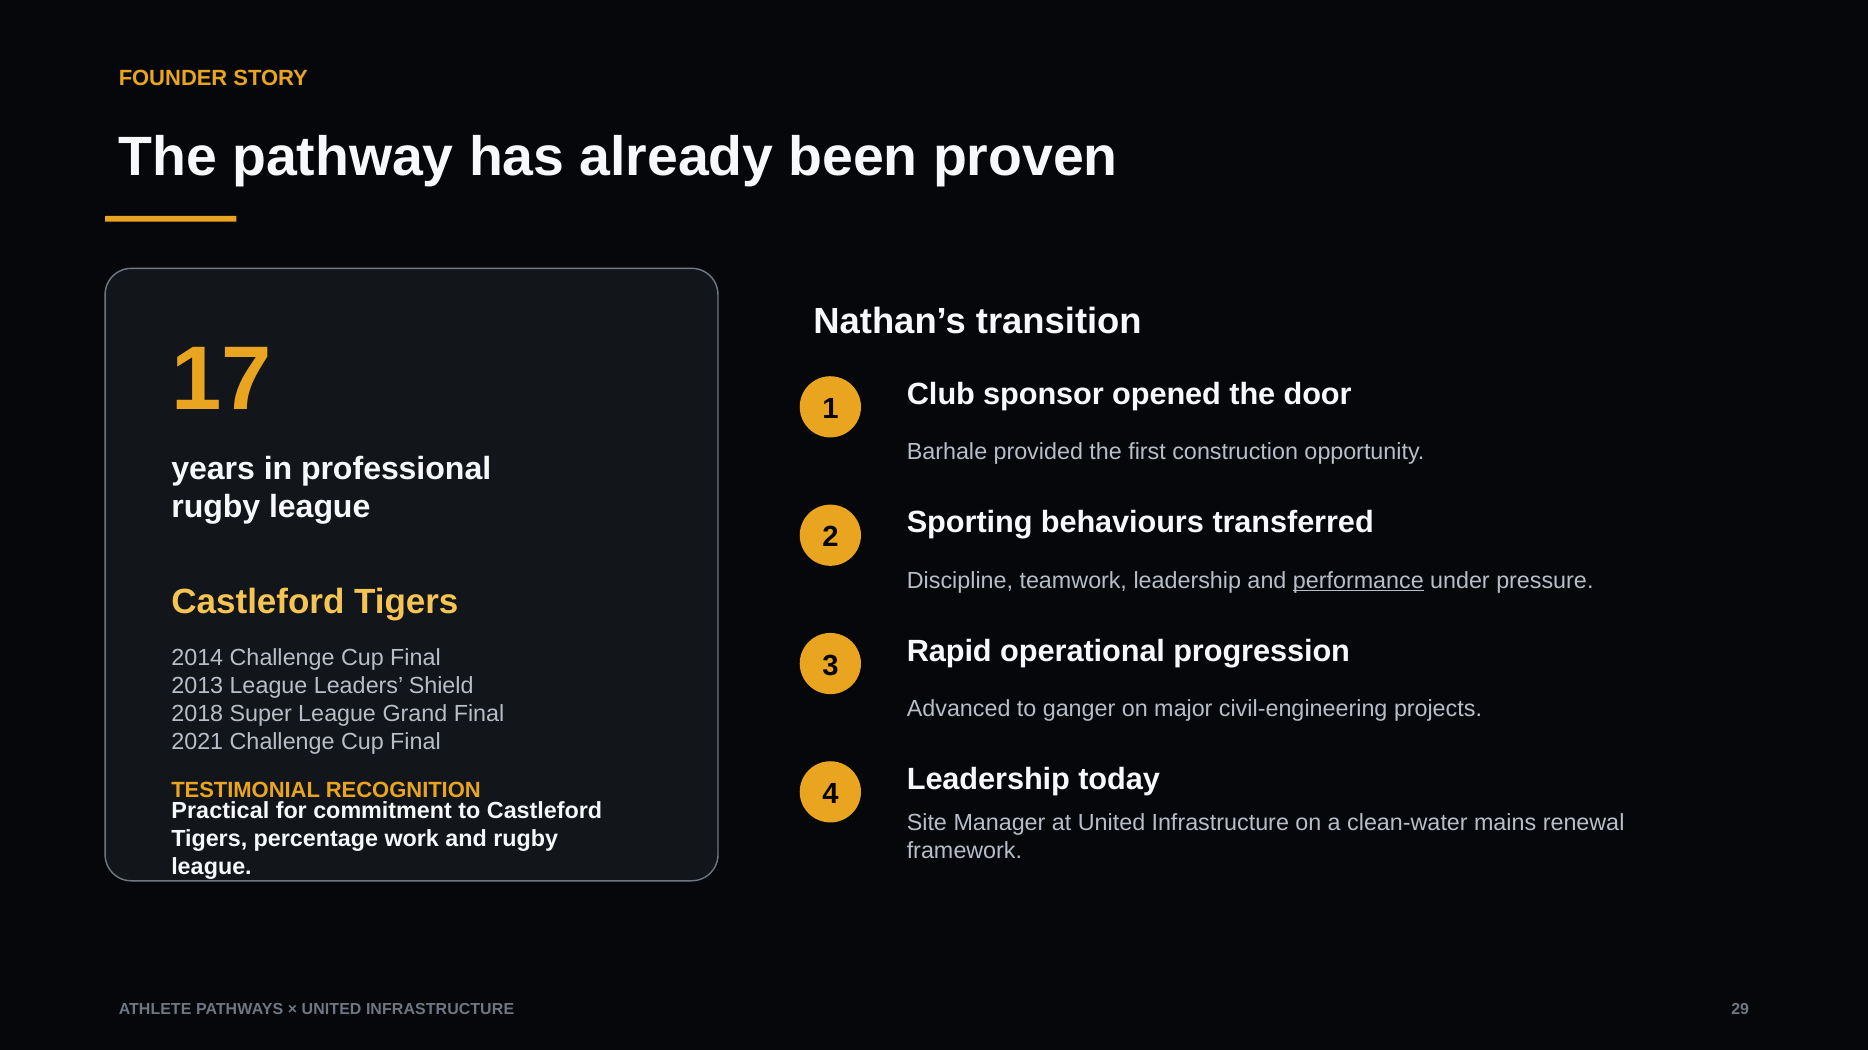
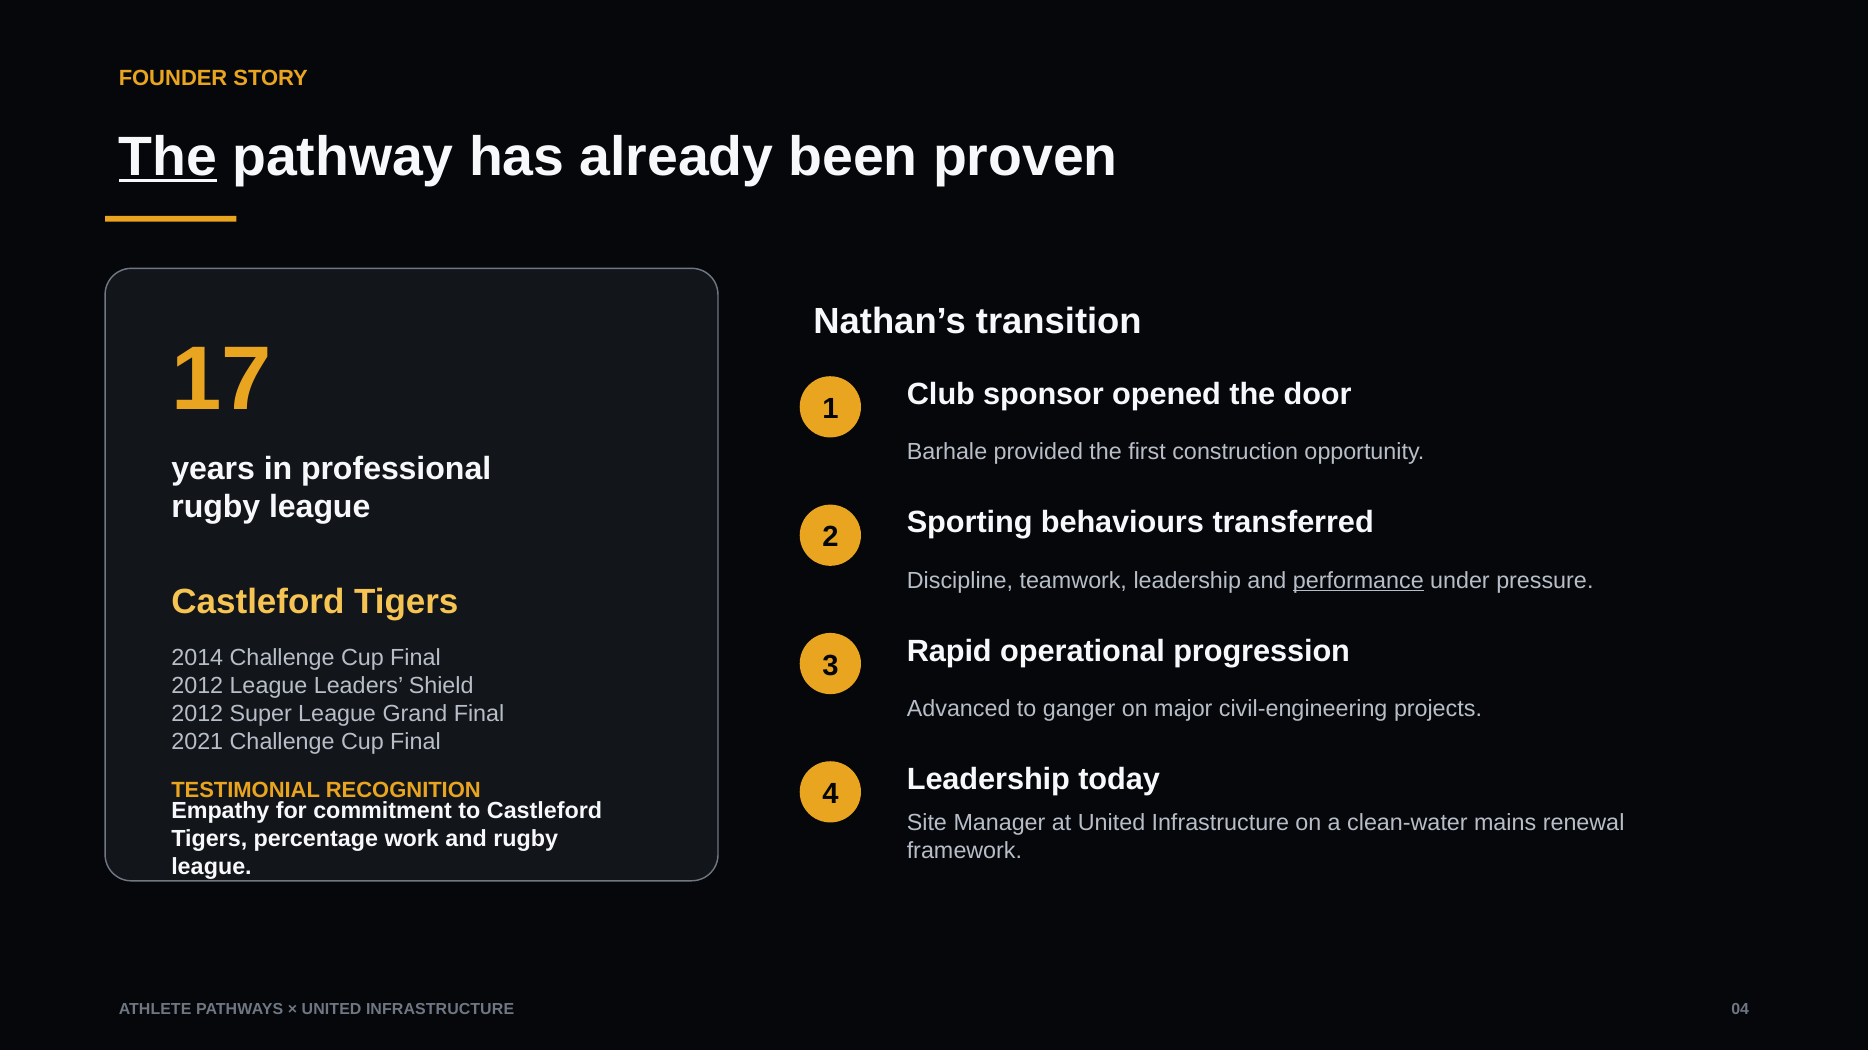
The at (168, 157) underline: none -> present
2013 at (197, 687): 2013 -> 2012
2018 at (197, 715): 2018 -> 2012
Practical: Practical -> Empathy
29: 29 -> 04
